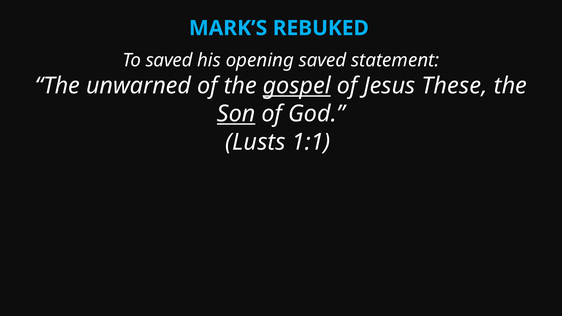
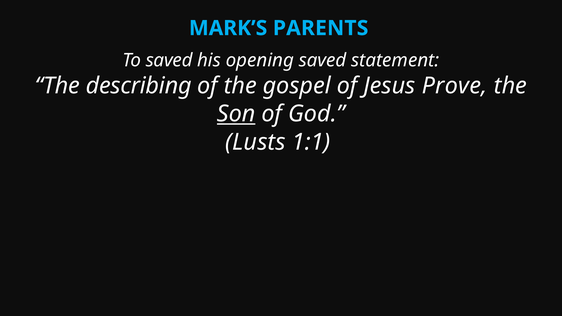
REBUKED: REBUKED -> PARENTS
unwarned: unwarned -> describing
gospel underline: present -> none
These: These -> Prove
